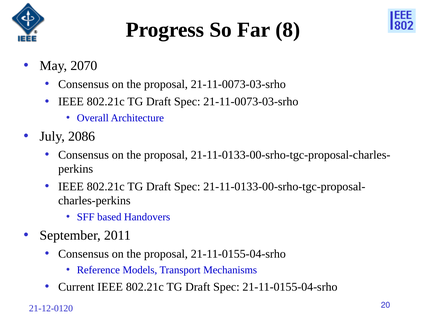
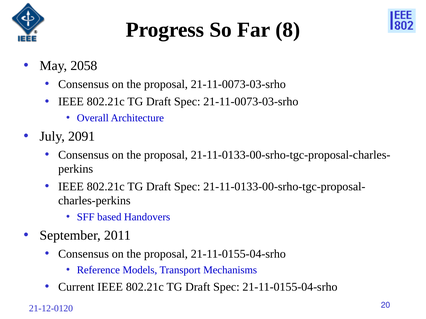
2070: 2070 -> 2058
2086: 2086 -> 2091
